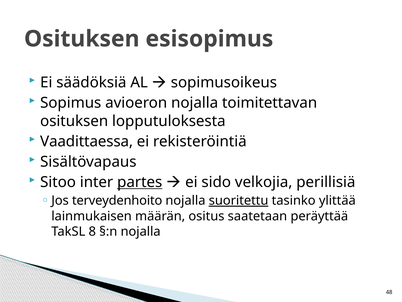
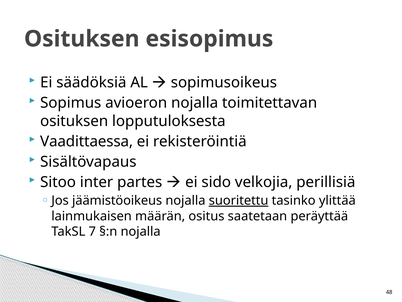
partes underline: present -> none
terveydenhoito: terveydenhoito -> jäämistöoikeus
8: 8 -> 7
